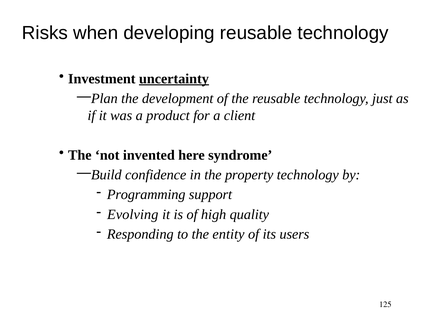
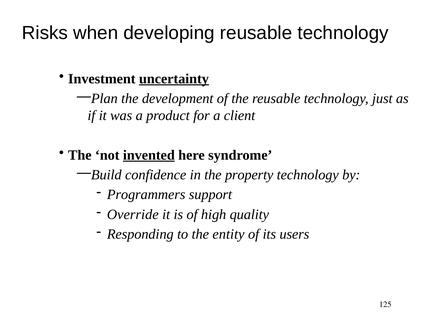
invented underline: none -> present
Programming: Programming -> Programmers
Evolving: Evolving -> Override
